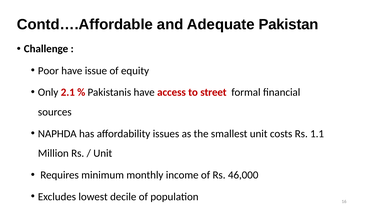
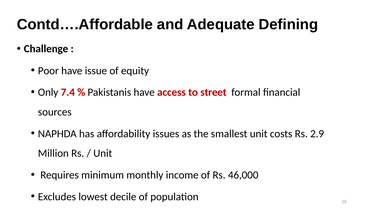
Pakistan: Pakistan -> Defining
2.1: 2.1 -> 7.4
1.1: 1.1 -> 2.9
